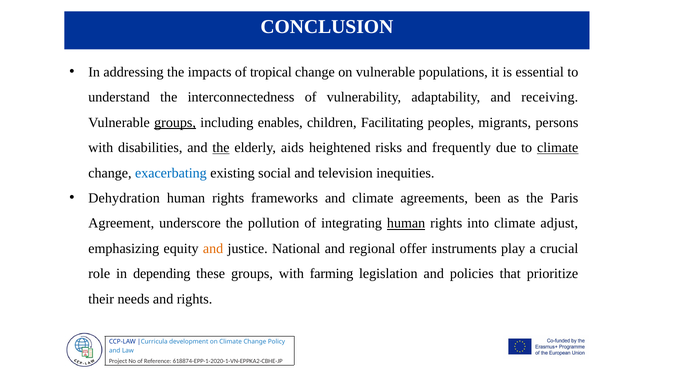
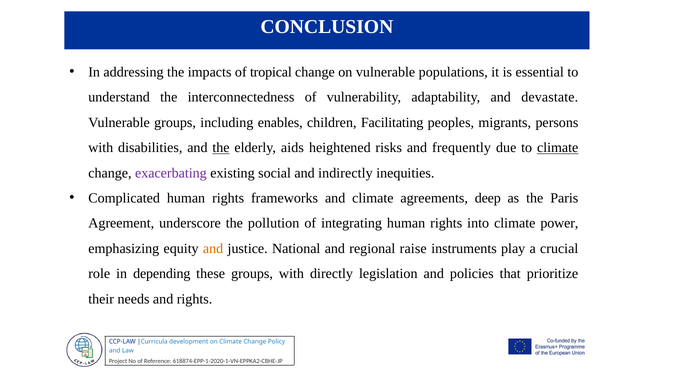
receiving: receiving -> devastate
groups at (175, 123) underline: present -> none
exacerbating colour: blue -> purple
television: television -> indirectly
Dehydration: Dehydration -> Complicated
been: been -> deep
human at (406, 224) underline: present -> none
adjust: adjust -> power
offer: offer -> raise
farming: farming -> directly
